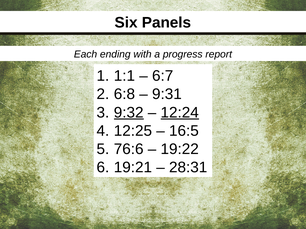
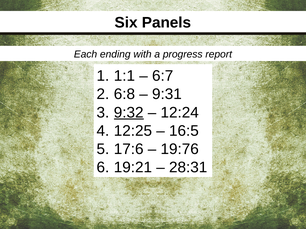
12:24 underline: present -> none
76:6: 76:6 -> 17:6
19:22: 19:22 -> 19:76
